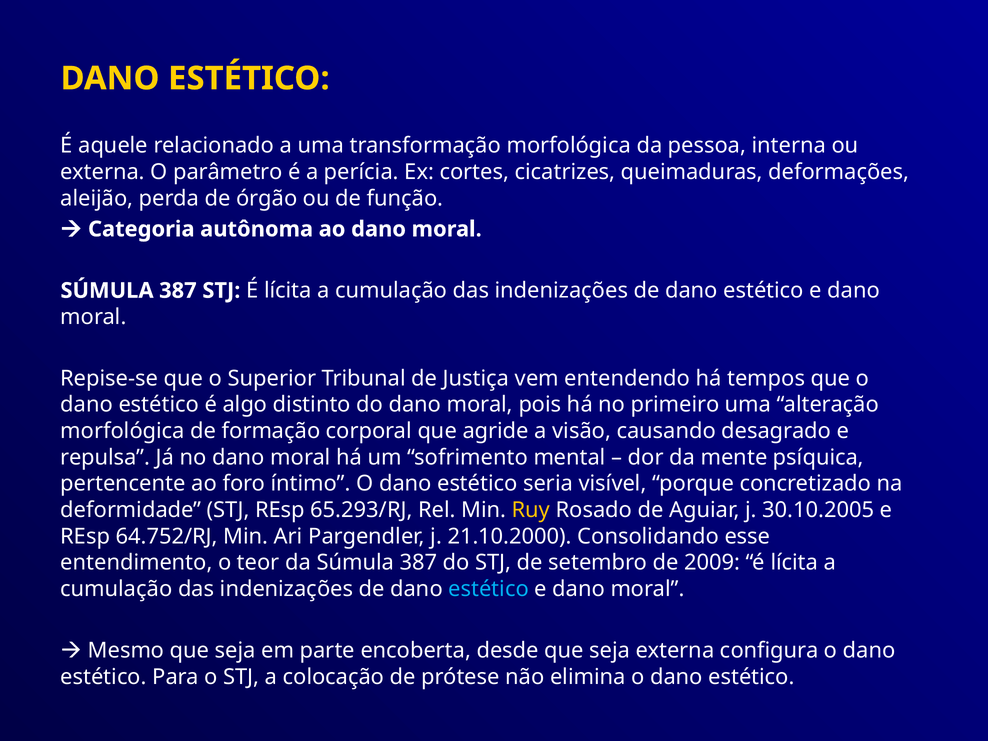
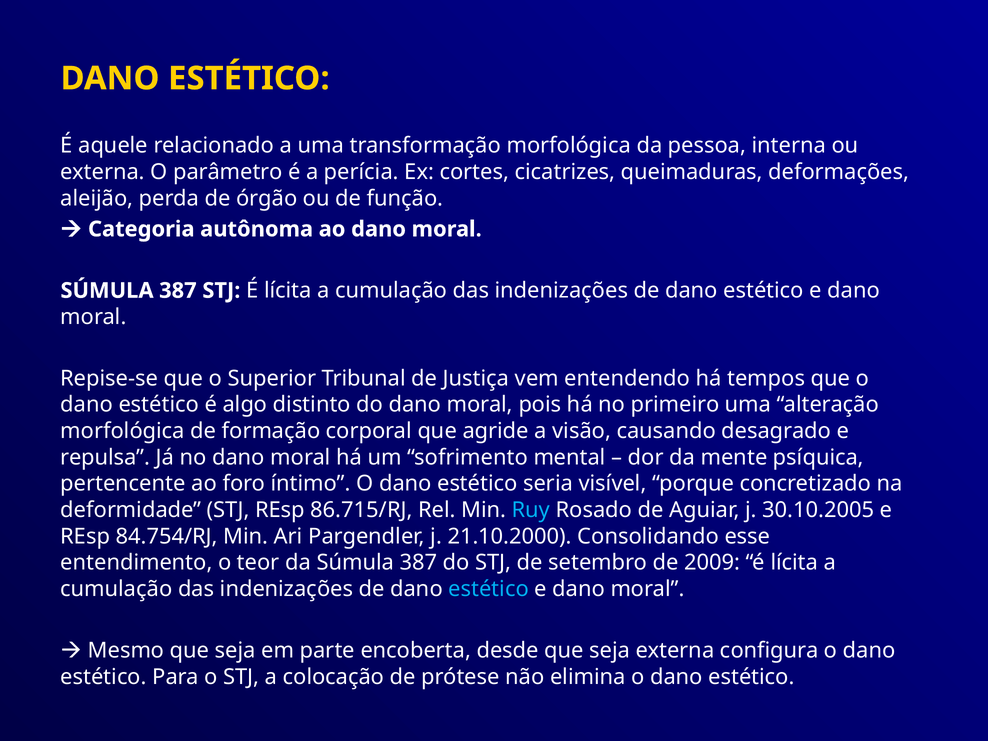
65.293/RJ: 65.293/RJ -> 86.715/RJ
Ruy colour: yellow -> light blue
64.752/RJ: 64.752/RJ -> 84.754/RJ
